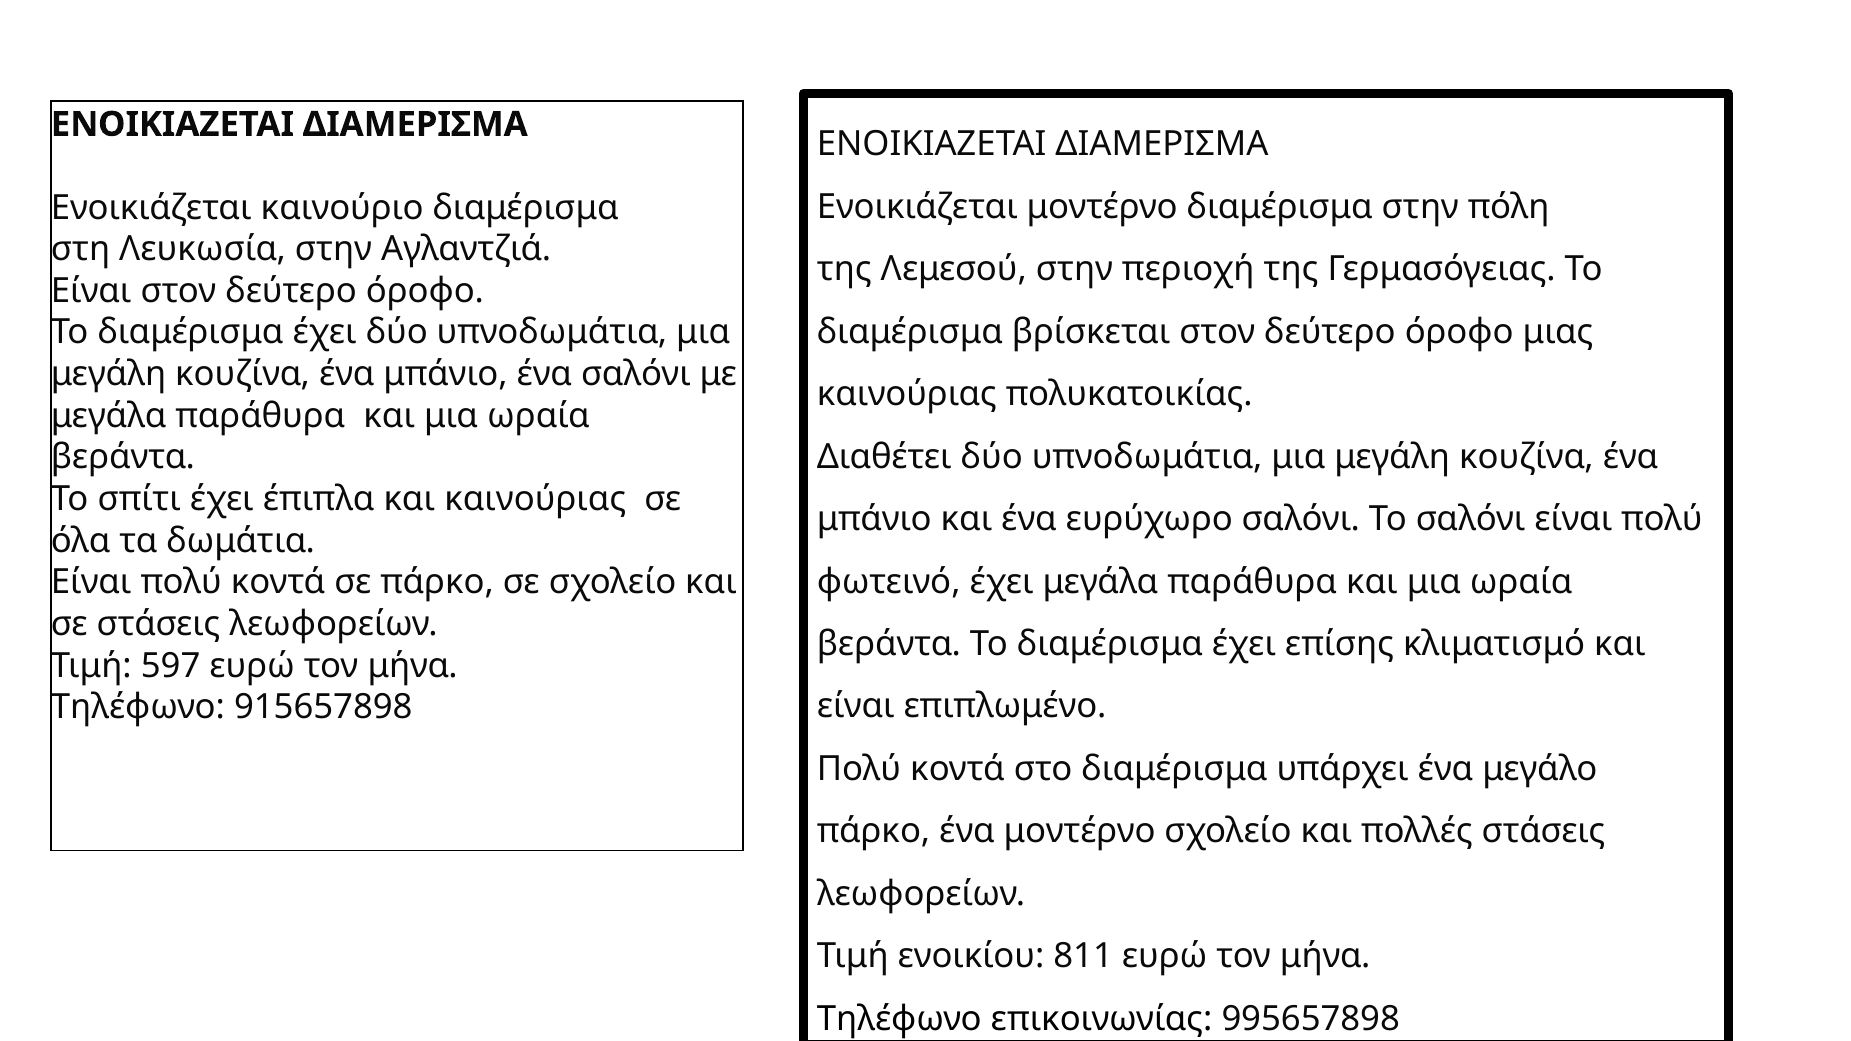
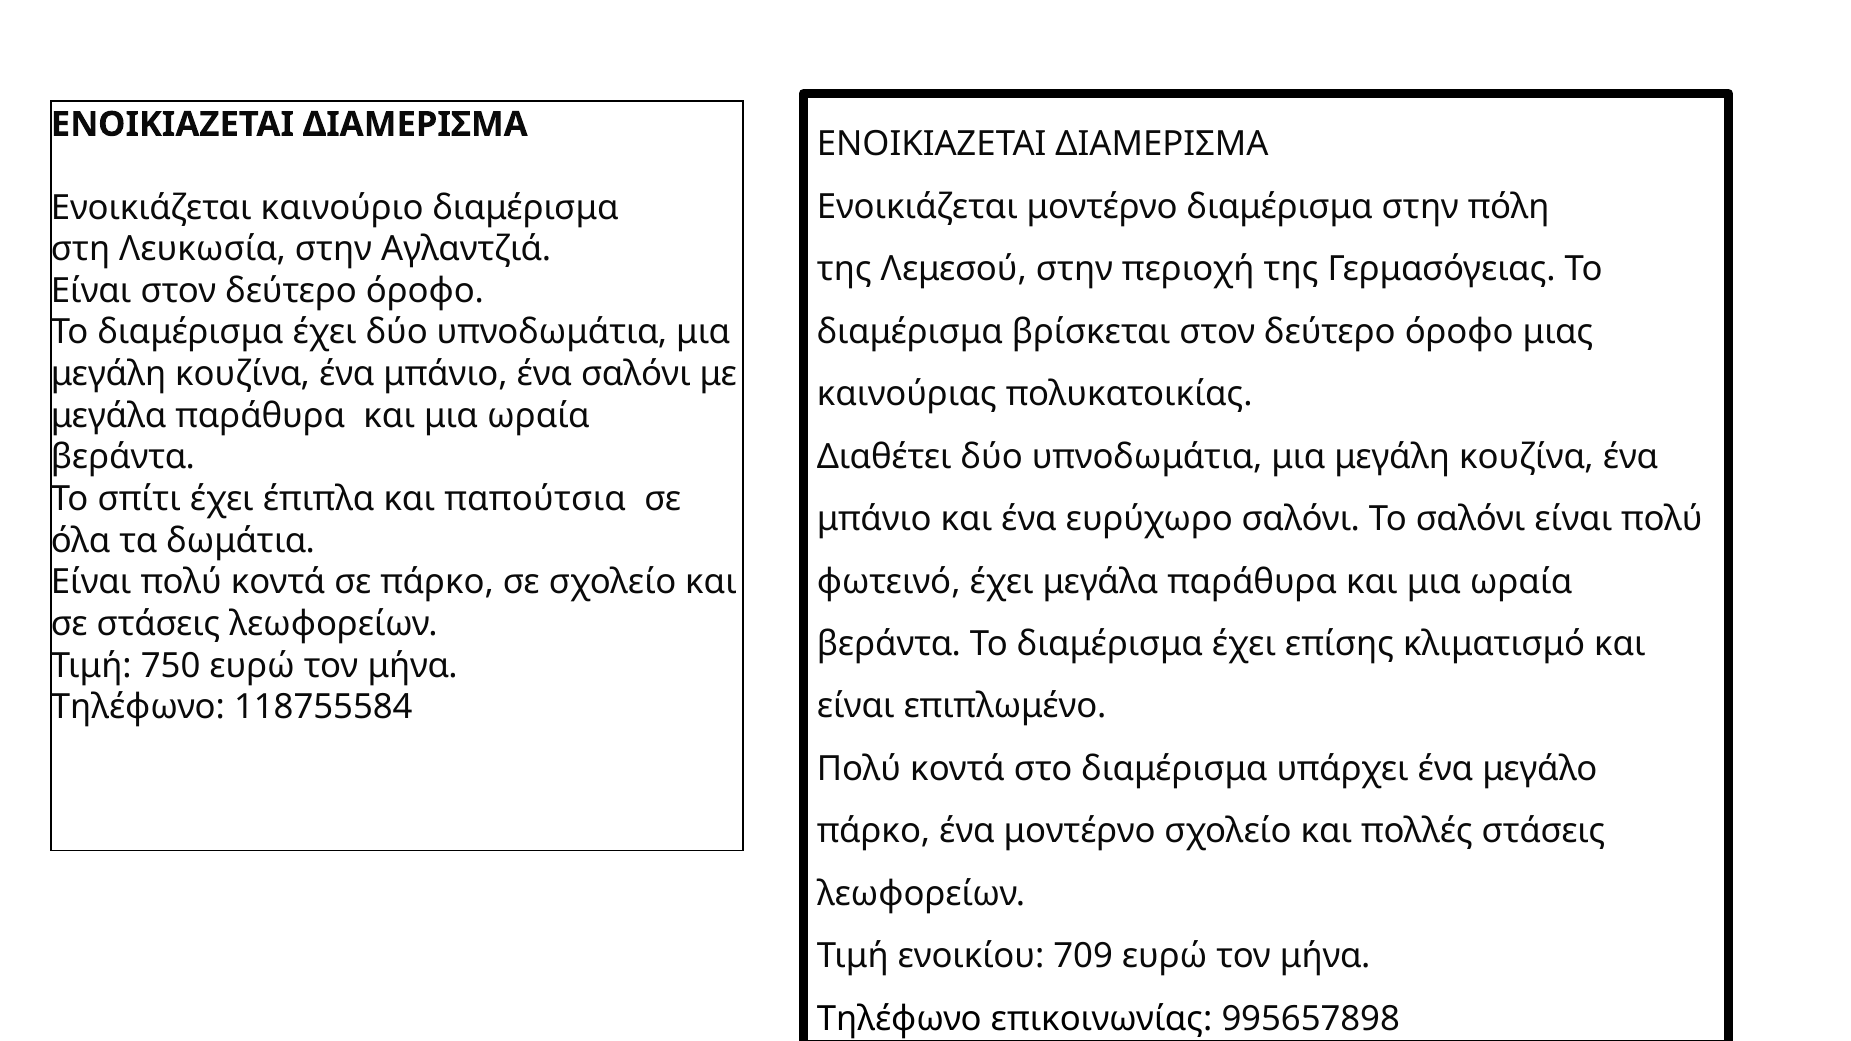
και καινούριας: καινούριας -> παπούτσια
597: 597 -> 750
915657898: 915657898 -> 118755584
811: 811 -> 709
